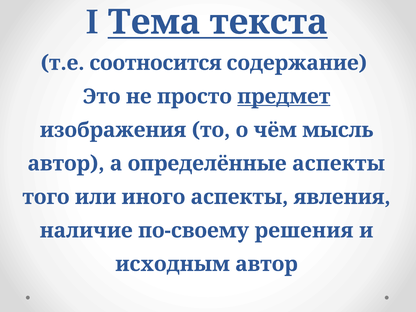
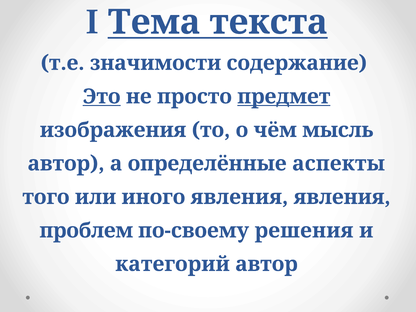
соотносится: соотносится -> значимости
Это underline: none -> present
иного аспекты: аспекты -> явления
наличие: наличие -> проблем
исходным: исходным -> категорий
